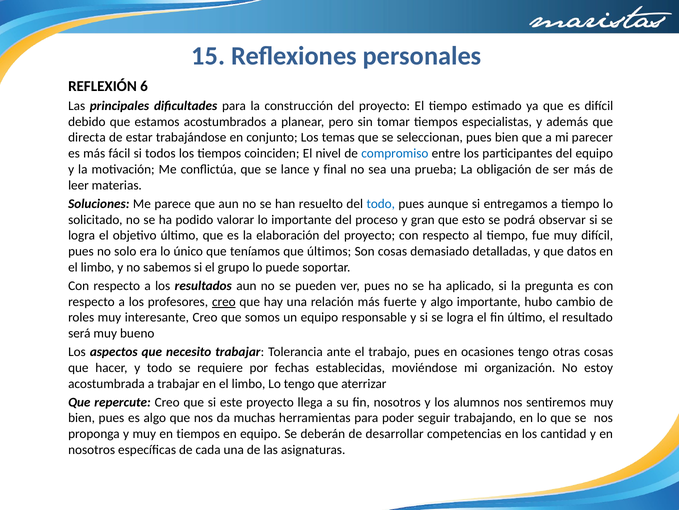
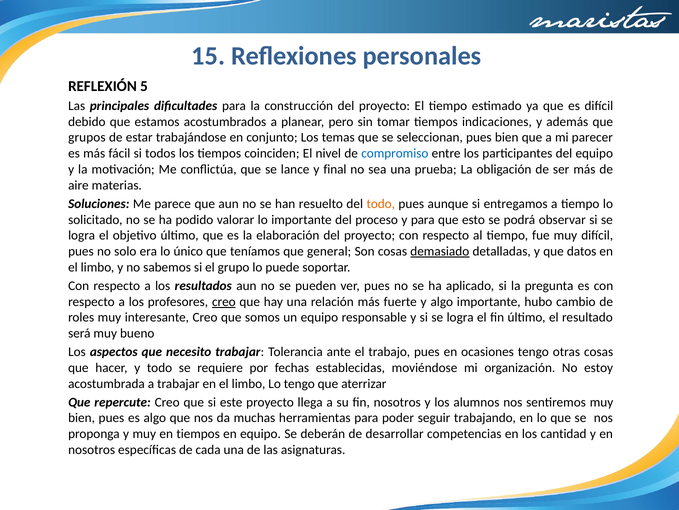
6: 6 -> 5
especialistas: especialistas -> indicaciones
directa: directa -> grupos
leer: leer -> aire
todo at (381, 203) colour: blue -> orange
y gran: gran -> para
últimos: últimos -> general
demasiado underline: none -> present
